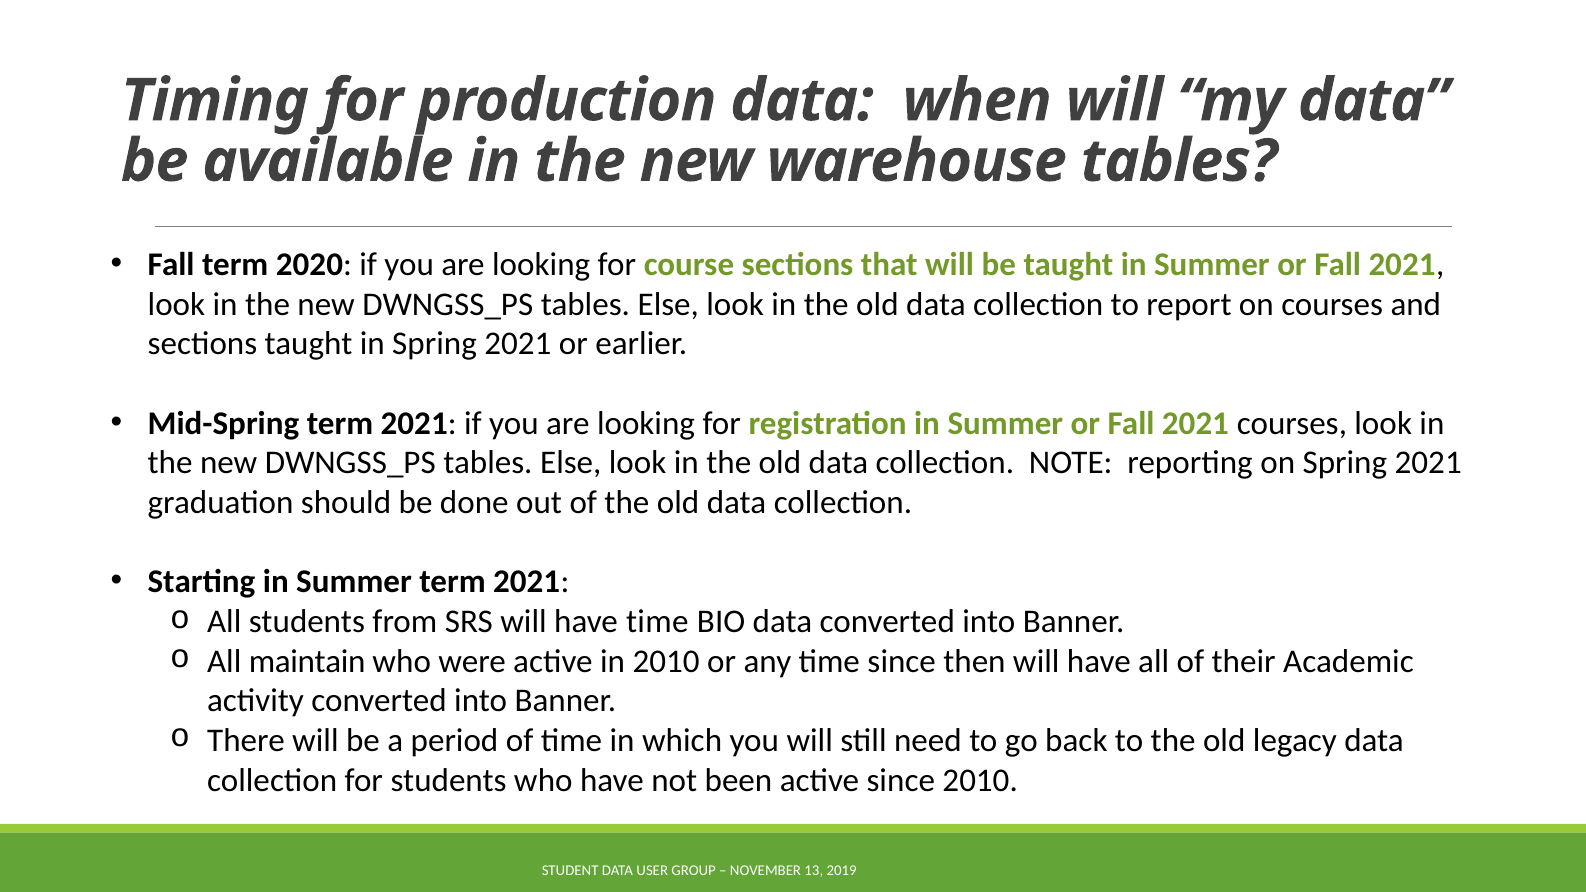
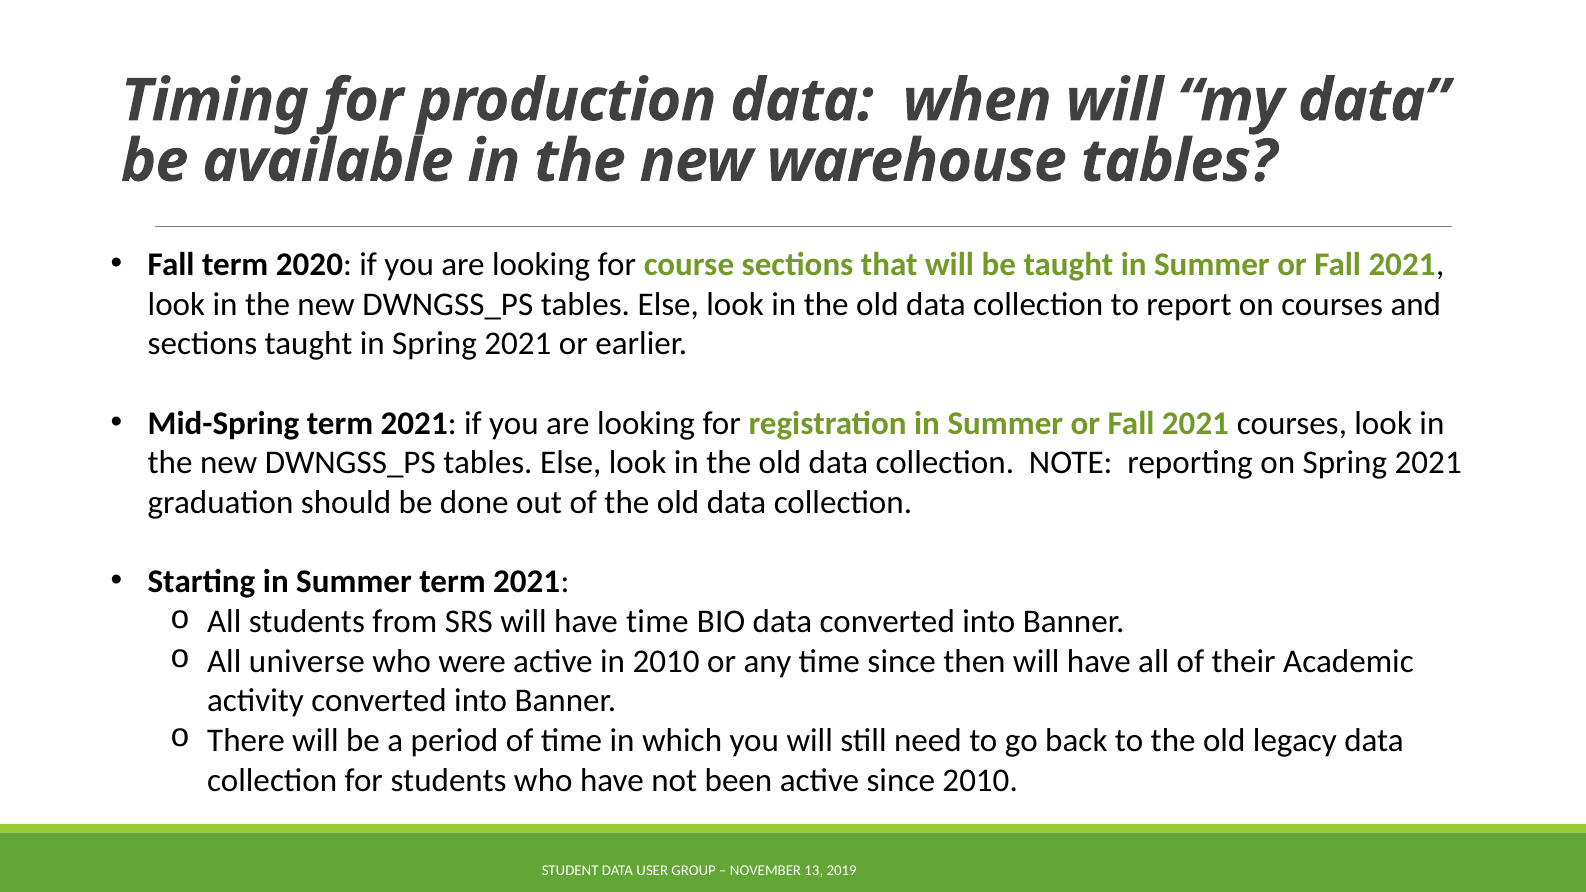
maintain: maintain -> universe
